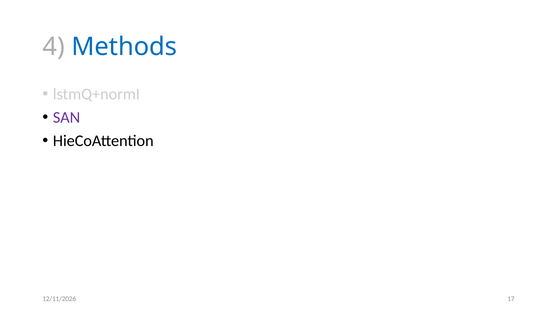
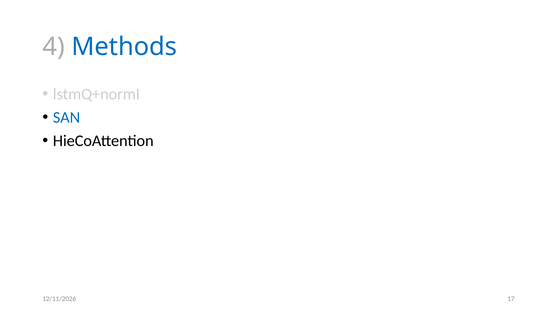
SAN colour: purple -> blue
